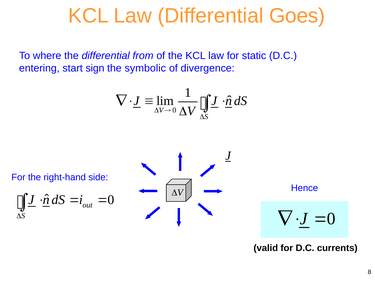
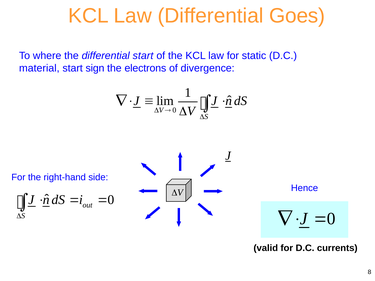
differential from: from -> start
entering: entering -> material
symbolic: symbolic -> electrons
